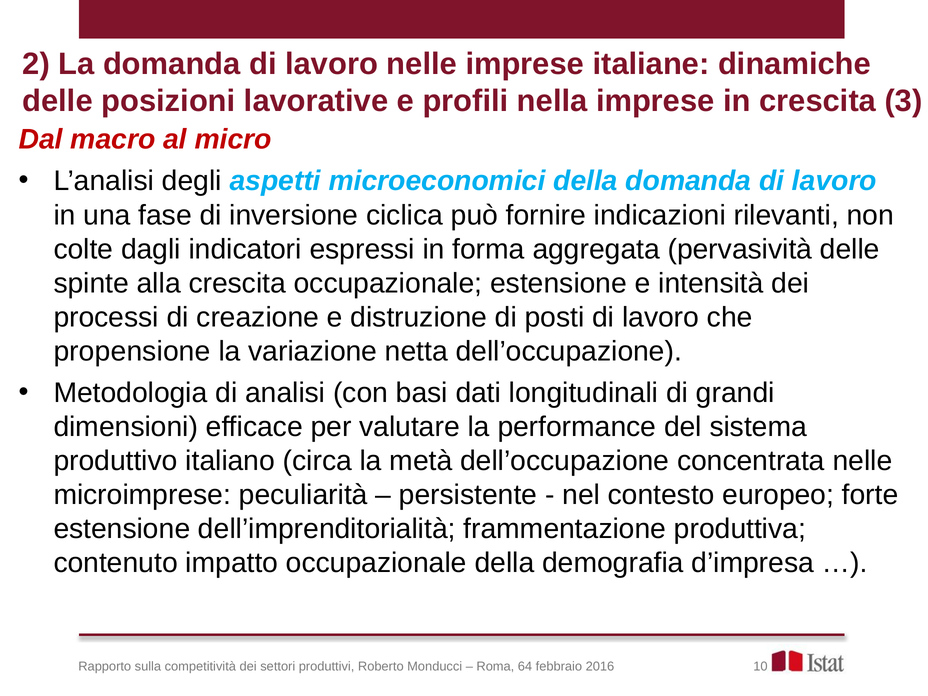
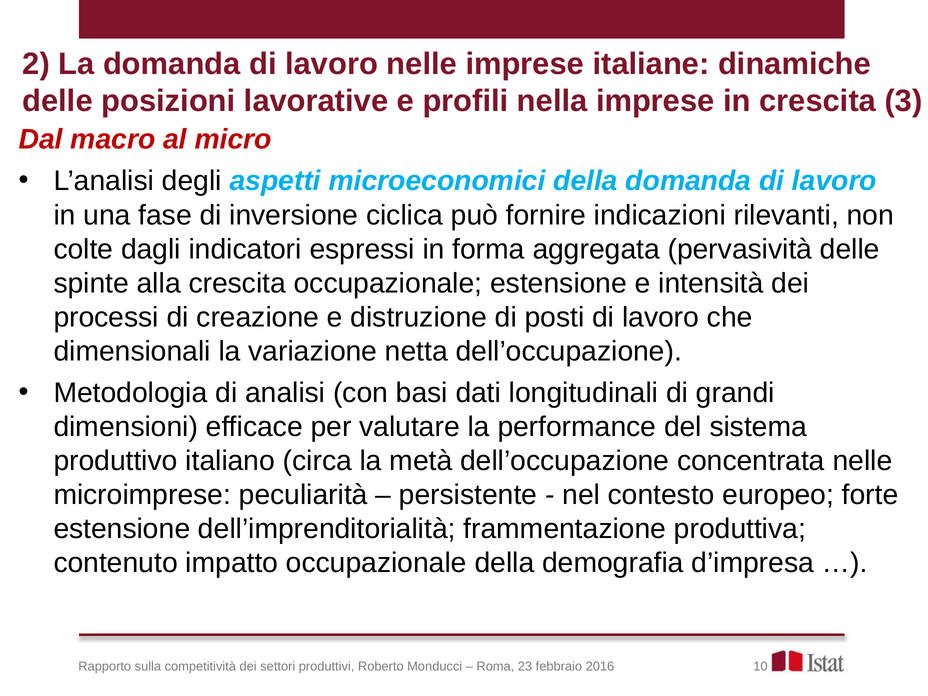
propensione: propensione -> dimensionali
64: 64 -> 23
